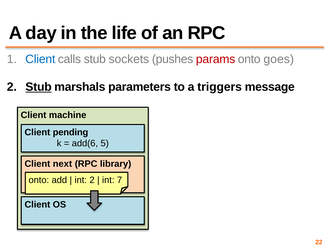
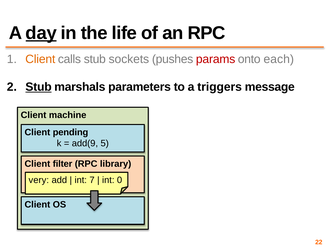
day underline: none -> present
Client at (40, 59) colour: blue -> orange
goes: goes -> each
add(6: add(6 -> add(9
next: next -> filter
onto at (39, 180): onto -> very
int 2: 2 -> 7
7: 7 -> 0
